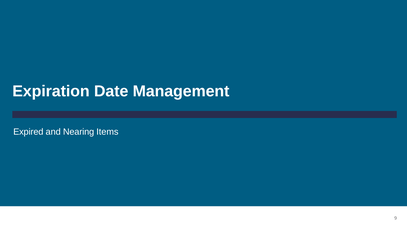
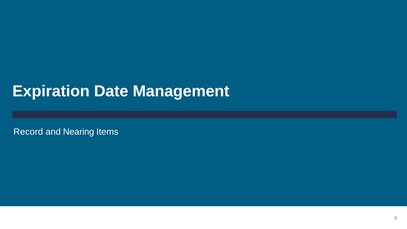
Expired: Expired -> Record
